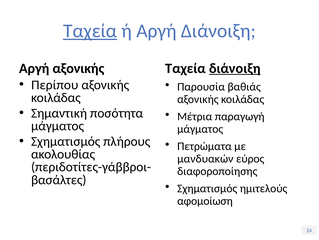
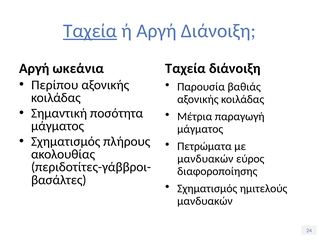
Αργή αξονικής: αξονικής -> ωκεάνια
διάνοιξη at (235, 68) underline: present -> none
αφομοίωση at (205, 200): αφομοίωση -> μανδυακών
